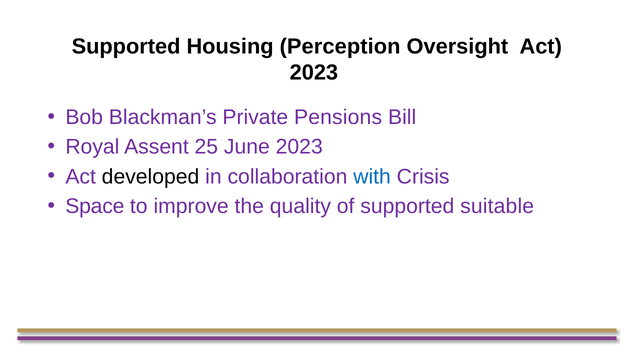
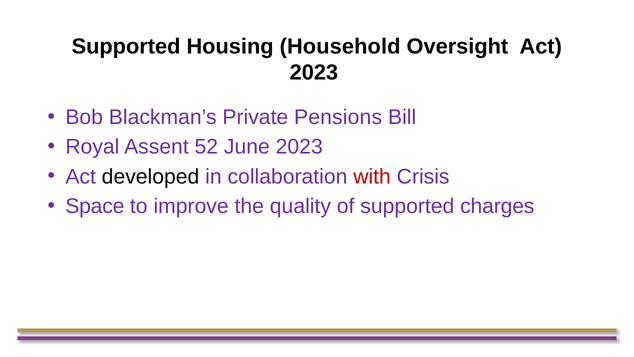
Perception: Perception -> Household
25: 25 -> 52
with colour: blue -> red
suitable: suitable -> charges
